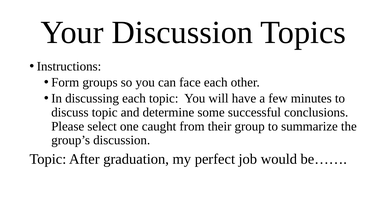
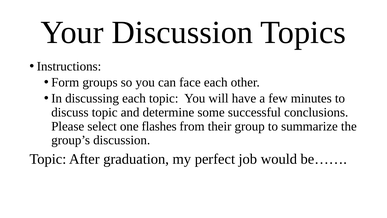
caught: caught -> flashes
